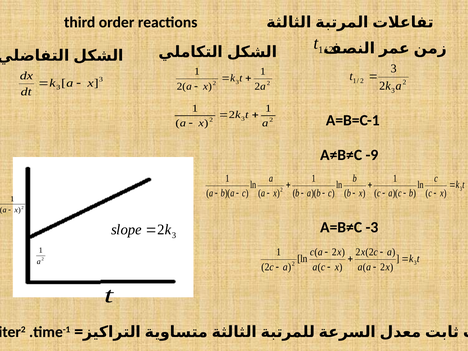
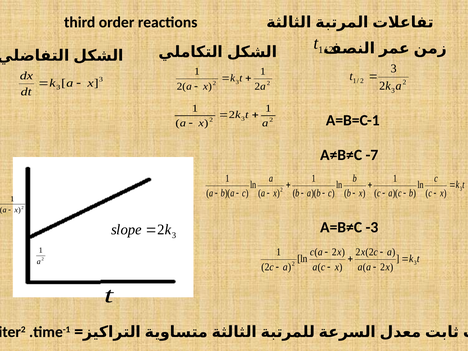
-9: -9 -> -7
